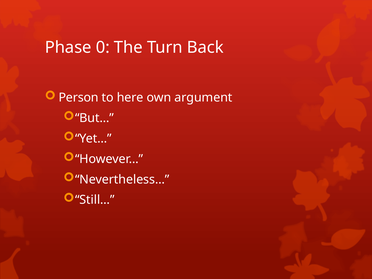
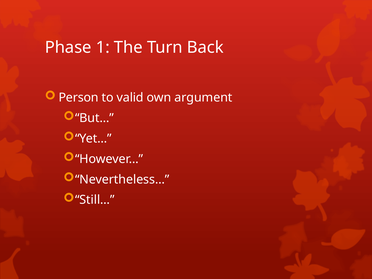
0: 0 -> 1
here: here -> valid
